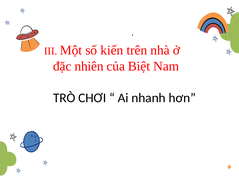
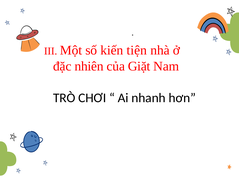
trên: trên -> tiện
Biệt: Biệt -> Giặt
